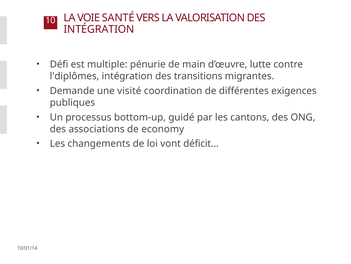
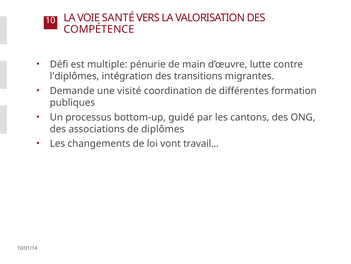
INTÉGRATION at (99, 29): INTÉGRATION -> COMPÉTENCE
exigences: exigences -> formation
economy: economy -> diplômes
déficit…: déficit… -> travail…
